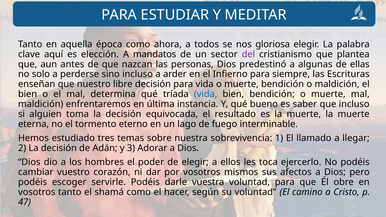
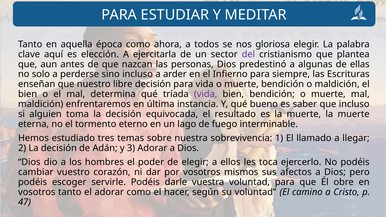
mandatos: mandatos -> ejercitarla
vida at (206, 94) colour: blue -> purple
el shamá: shamá -> adorar
